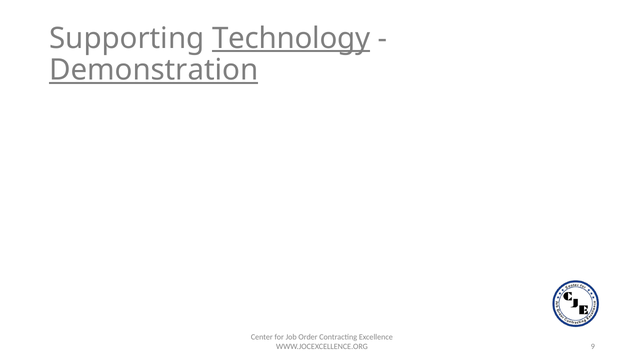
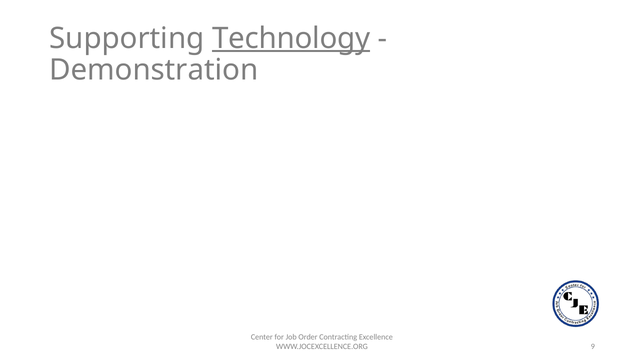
Demonstration underline: present -> none
